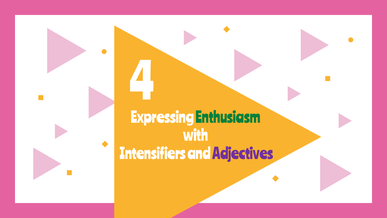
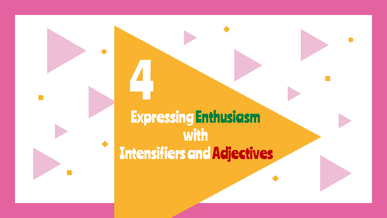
Adjectives colour: purple -> red
